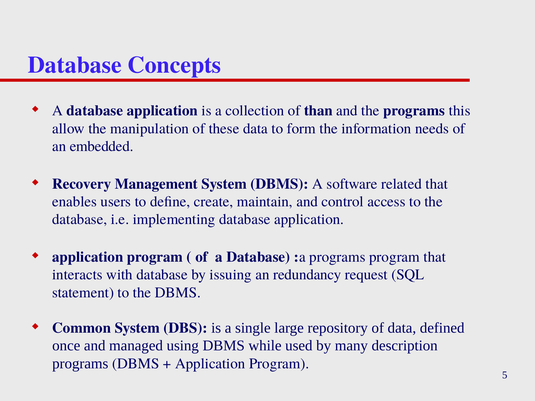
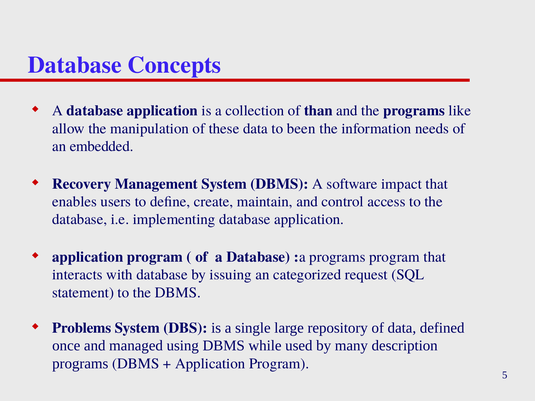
this: this -> like
form: form -> been
related: related -> impact
redundancy: redundancy -> categorized
Common: Common -> Problems
